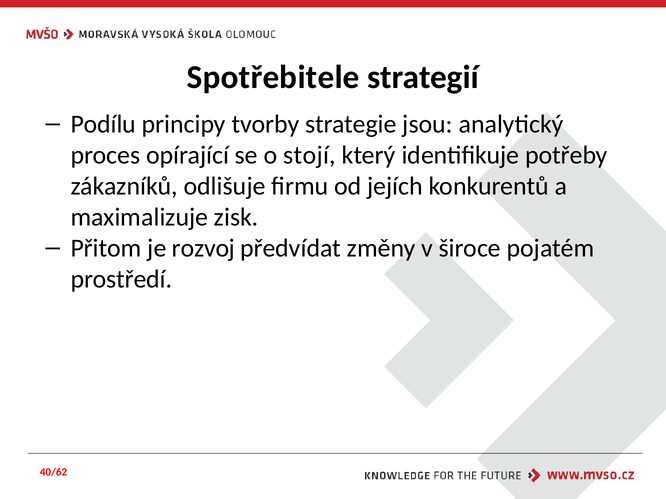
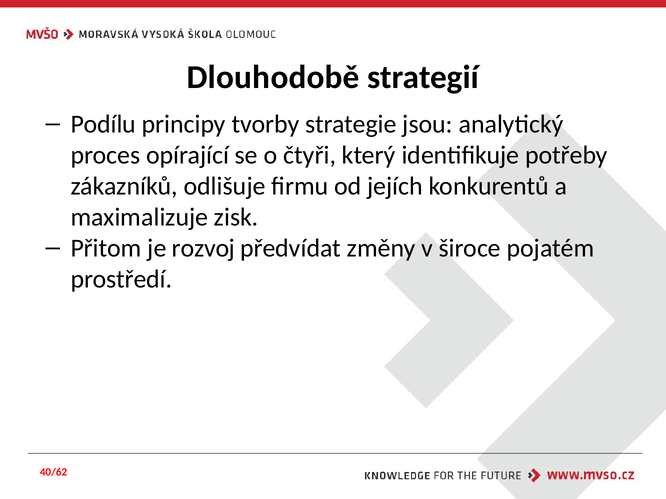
Spotřebitele: Spotřebitele -> Dlouhodobě
stojí: stojí -> čtyři
